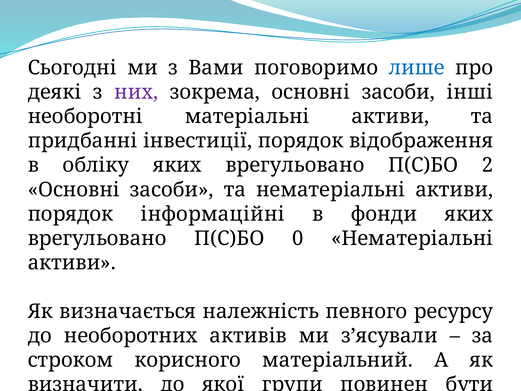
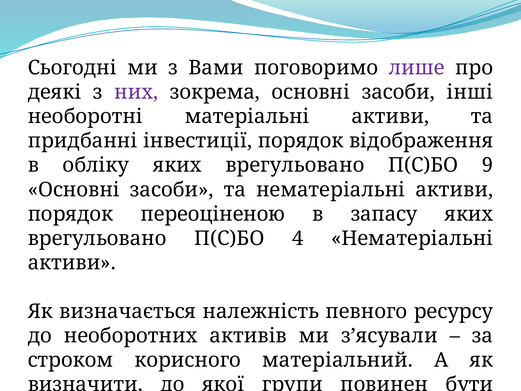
лише colour: blue -> purple
2: 2 -> 9
інформаційні: інформаційні -> переоціненою
фонди: фонди -> запасу
0: 0 -> 4
